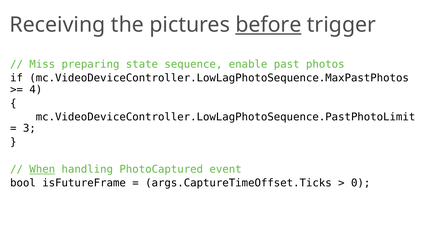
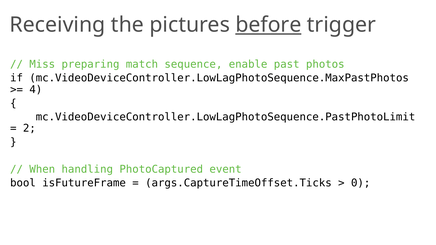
state: state -> match
3: 3 -> 2
When underline: present -> none
